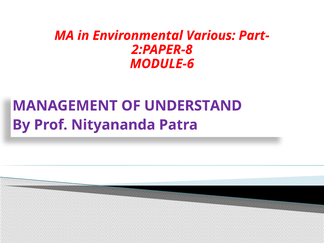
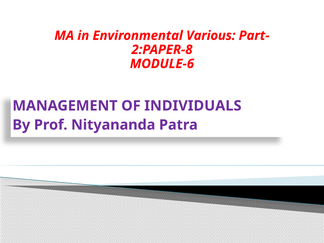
UNDERSTAND: UNDERSTAND -> INDIVIDUALS
